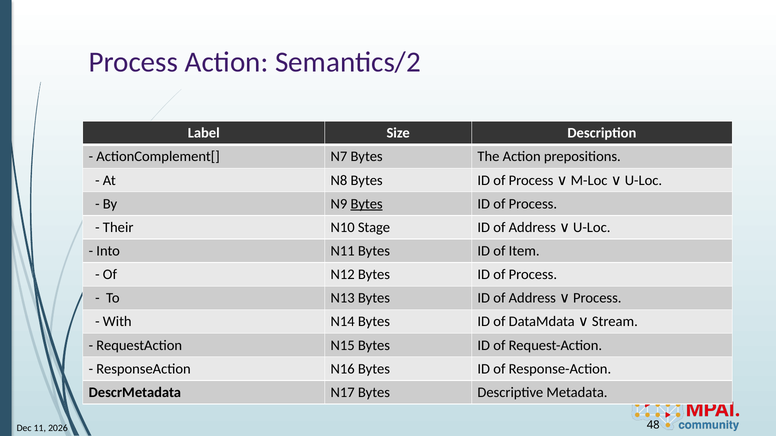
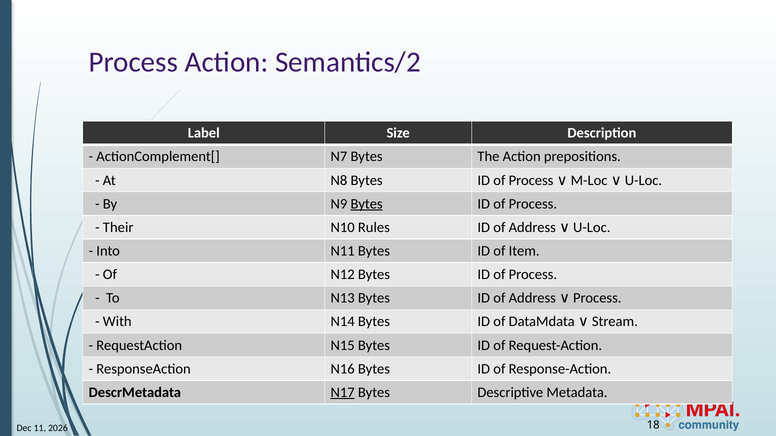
Stage: Stage -> Rules
N17 underline: none -> present
48: 48 -> 18
